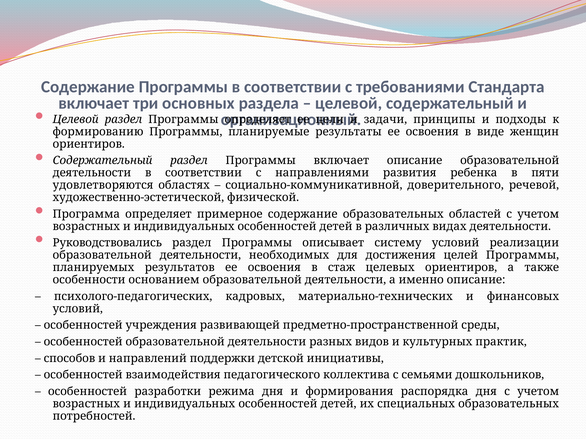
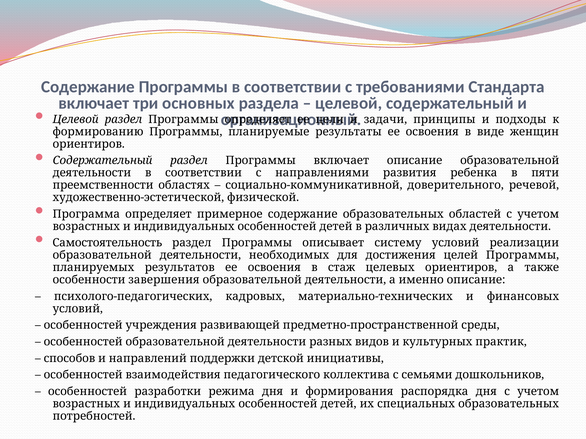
удовлетворяются: удовлетворяются -> преемственности
Руководствовались: Руководствовались -> Самостоятельность
основанием: основанием -> завершения
